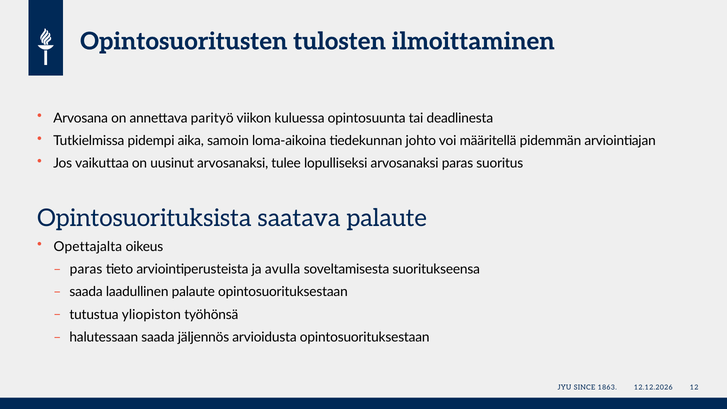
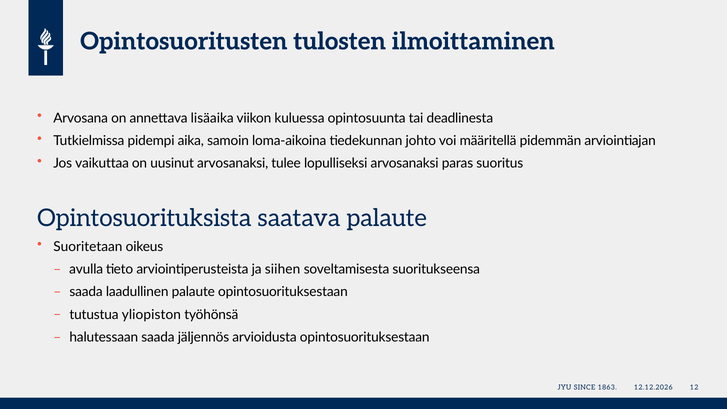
parityö: parityö -> lisäaika
Opettajalta: Opettajalta -> Suoritetaan
paras at (86, 269): paras -> avulla
avulla: avulla -> siihen
